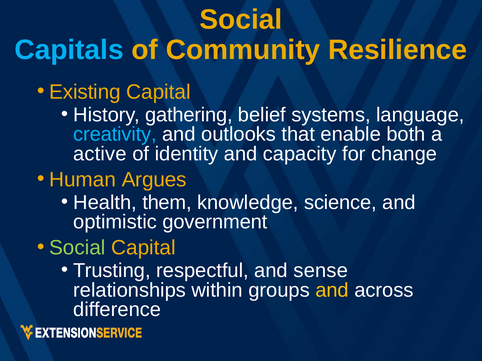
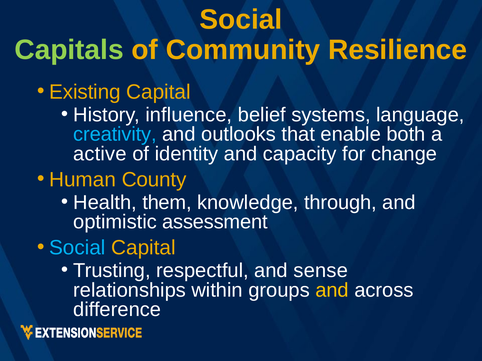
Capitals colour: light blue -> light green
gathering: gathering -> influence
Argues: Argues -> County
science: science -> through
government: government -> assessment
Social at (77, 248) colour: light green -> light blue
